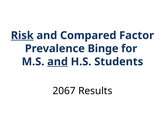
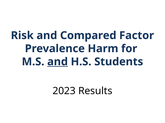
Risk underline: present -> none
Binge: Binge -> Harm
2067: 2067 -> 2023
